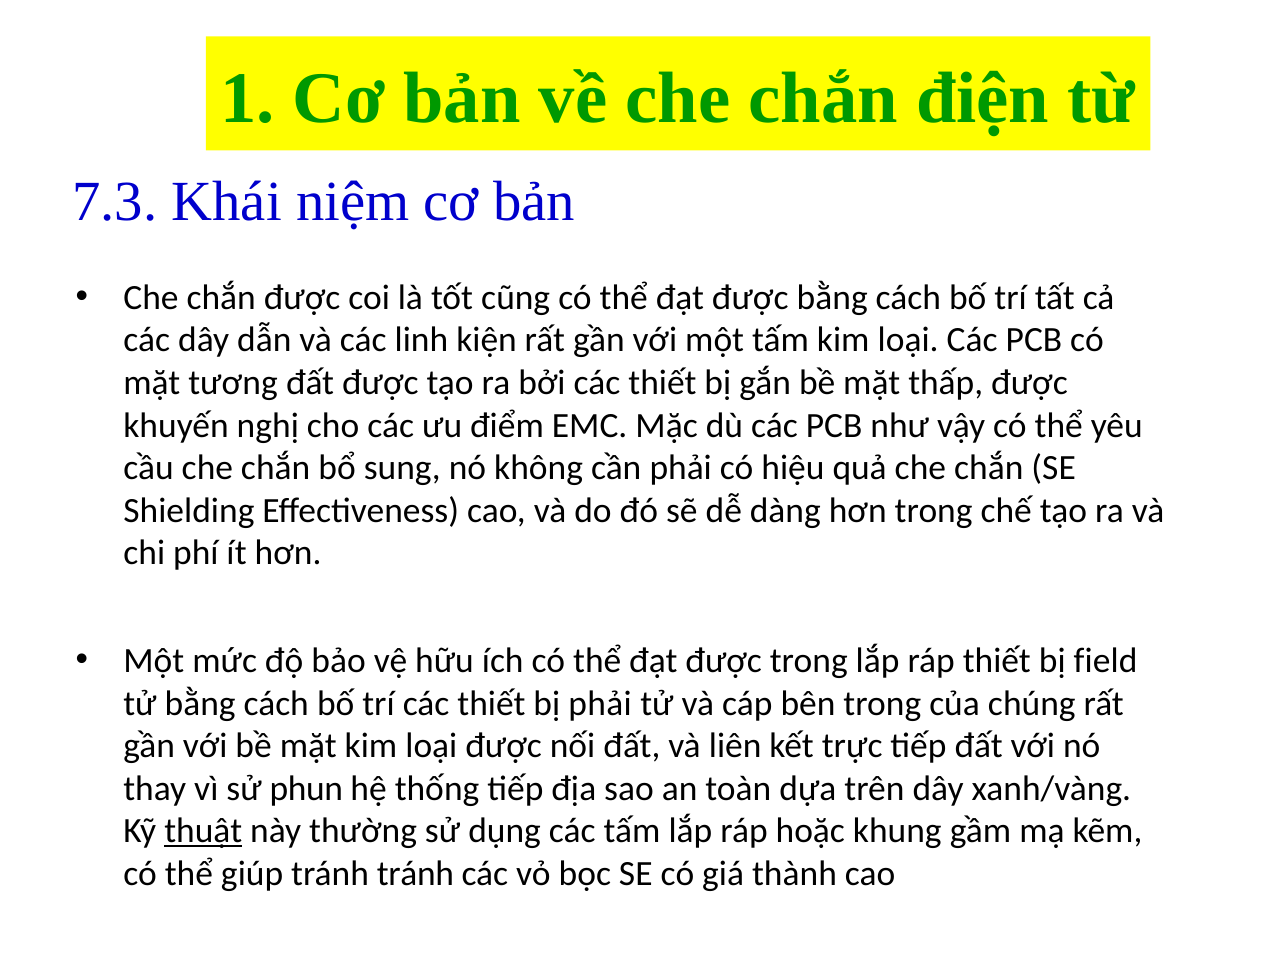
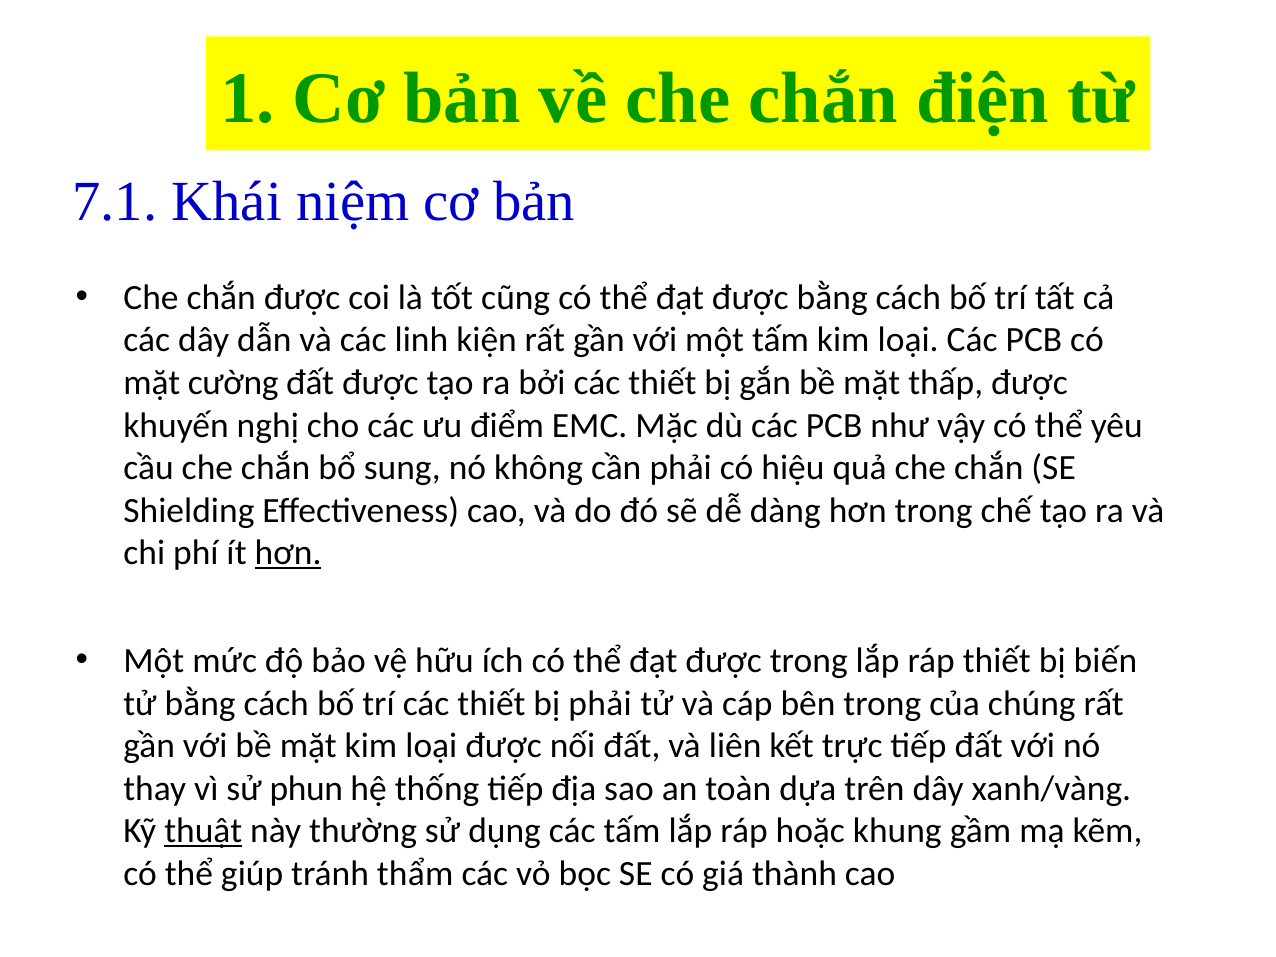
7.3: 7.3 -> 7.1
tương: tương -> cường
hơn at (288, 553) underline: none -> present
field: field -> biến
tránh tránh: tránh -> thẩm
